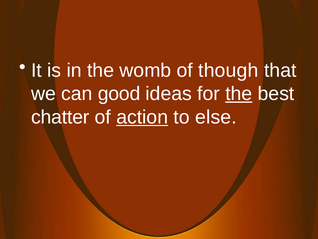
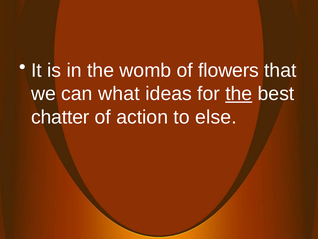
though: though -> flowers
good: good -> what
action underline: present -> none
